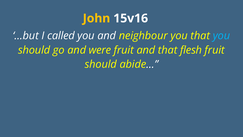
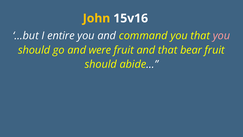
called: called -> entire
neighbour: neighbour -> command
you at (221, 36) colour: light blue -> pink
flesh: flesh -> bear
